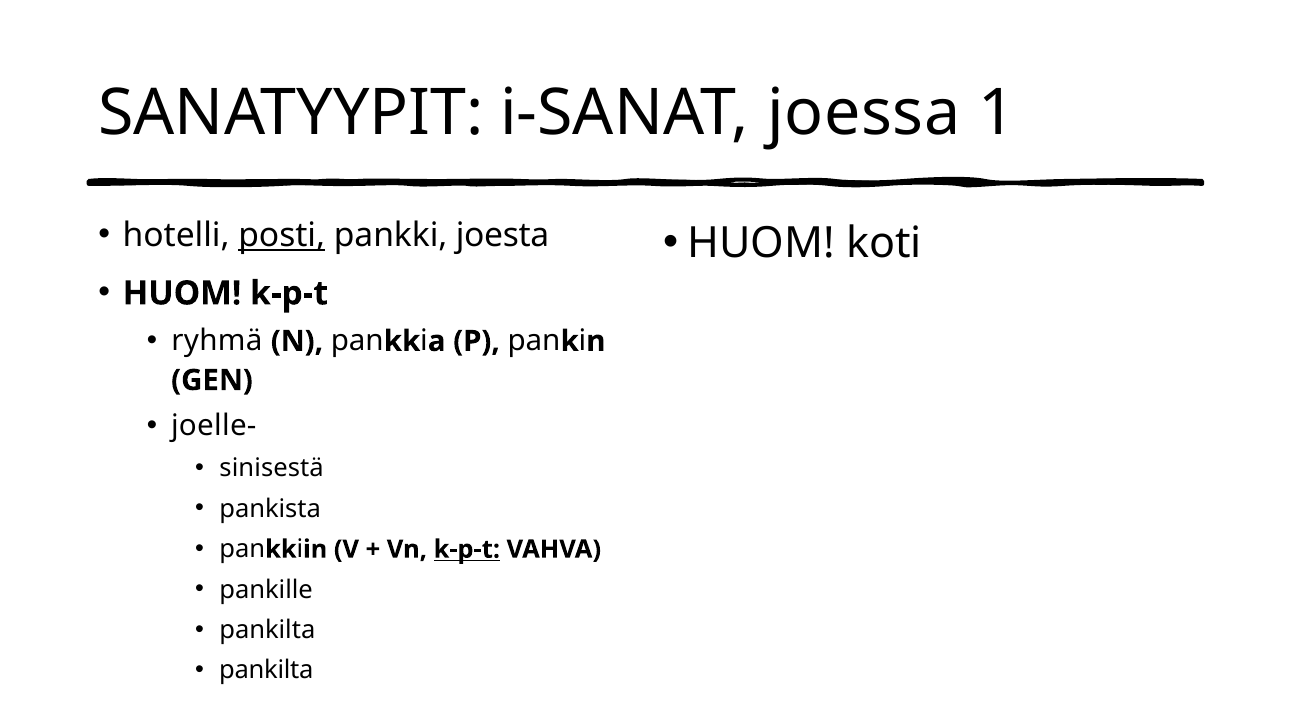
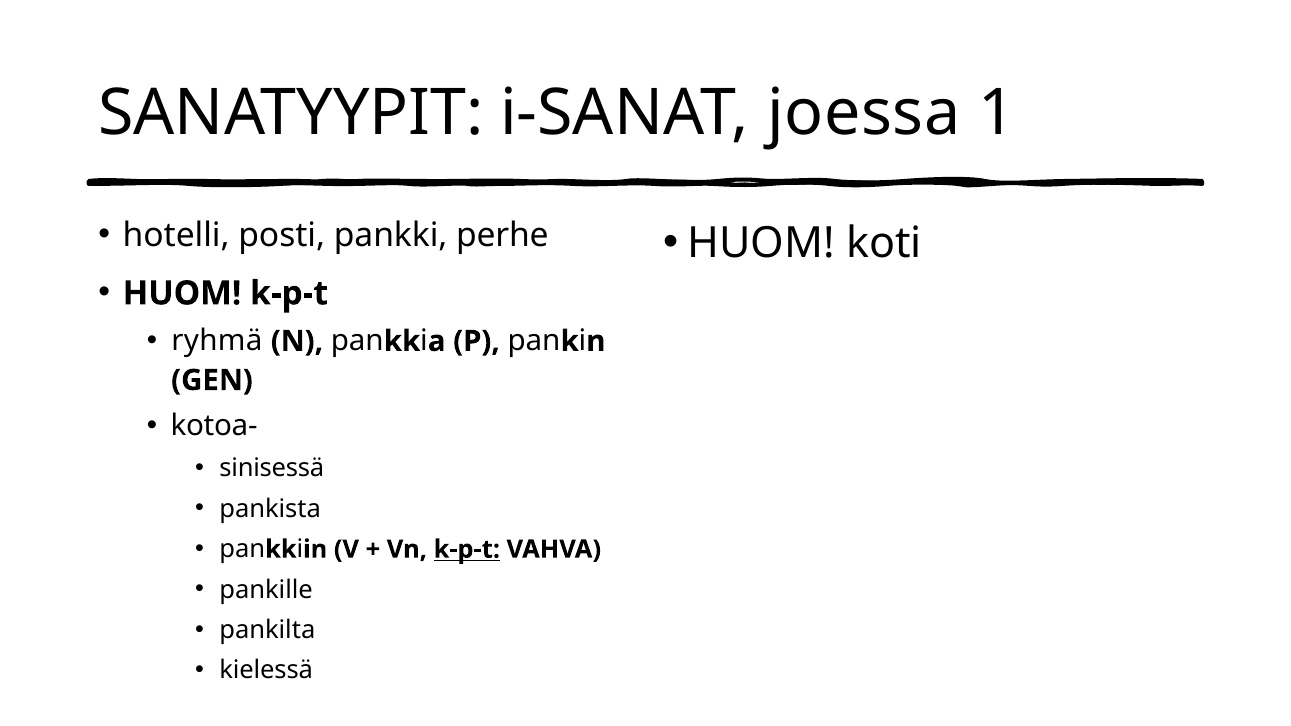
posti underline: present -> none
joesta: joesta -> perhe
joelle-: joelle- -> kotoa-
sinisestä: sinisestä -> sinisessä
pankilta at (266, 671): pankilta -> kielessä
